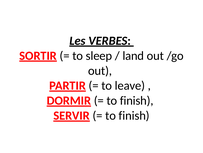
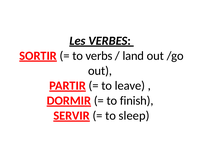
sleep: sleep -> verbs
finish at (134, 115): finish -> sleep
